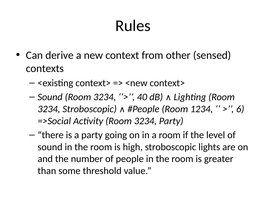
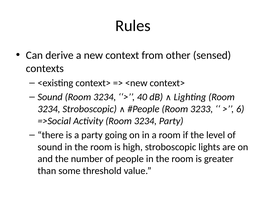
1234: 1234 -> 3233
